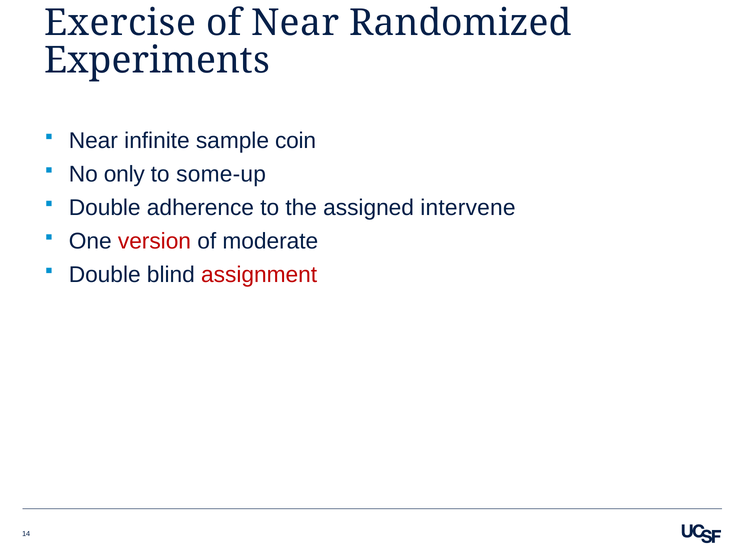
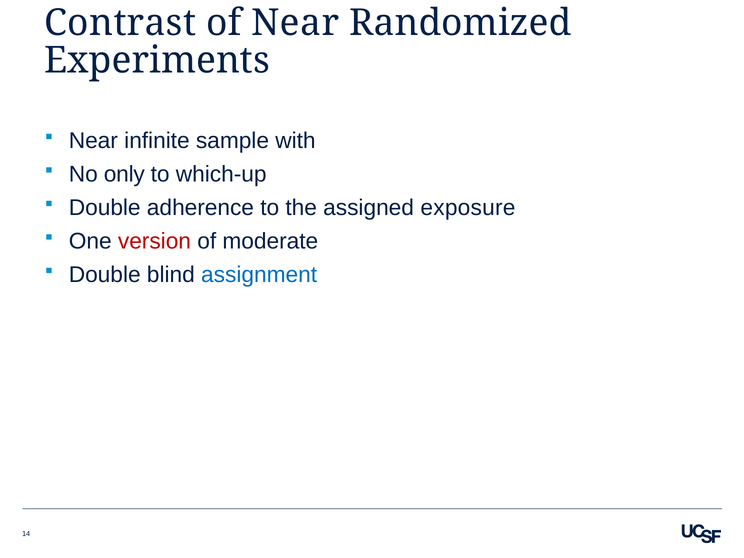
Exercise: Exercise -> Contrast
coin: coin -> with
some-up: some-up -> which-up
intervene: intervene -> exposure
assignment colour: red -> blue
